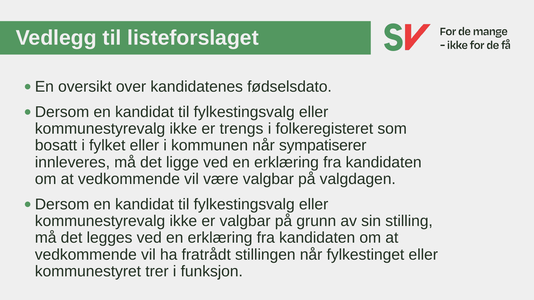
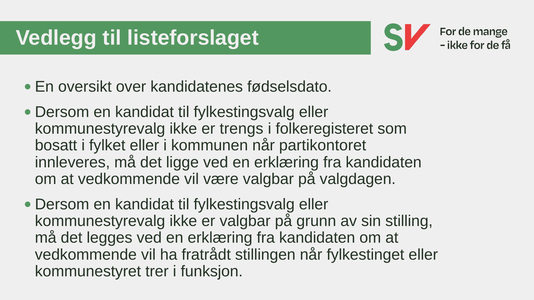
sympatiserer: sympatiserer -> partikontoret
